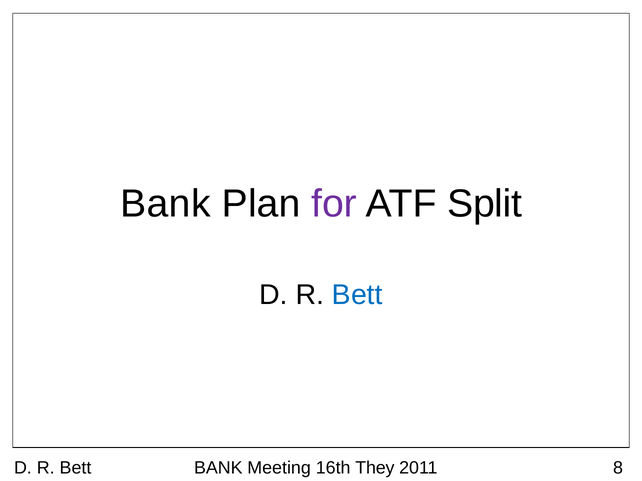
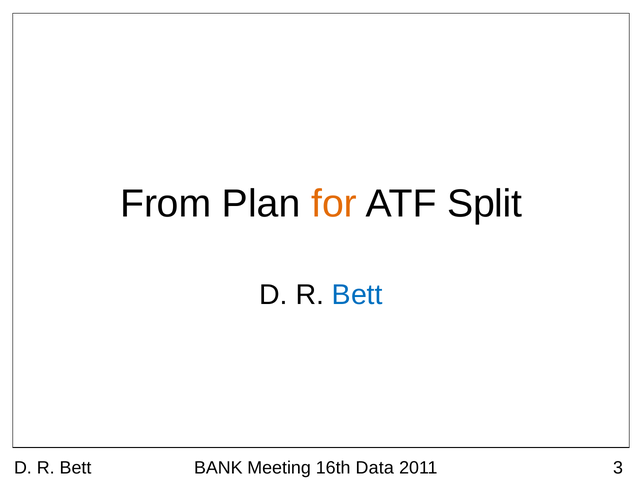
Bank at (165, 204): Bank -> From
for colour: purple -> orange
They: They -> Data
8: 8 -> 3
